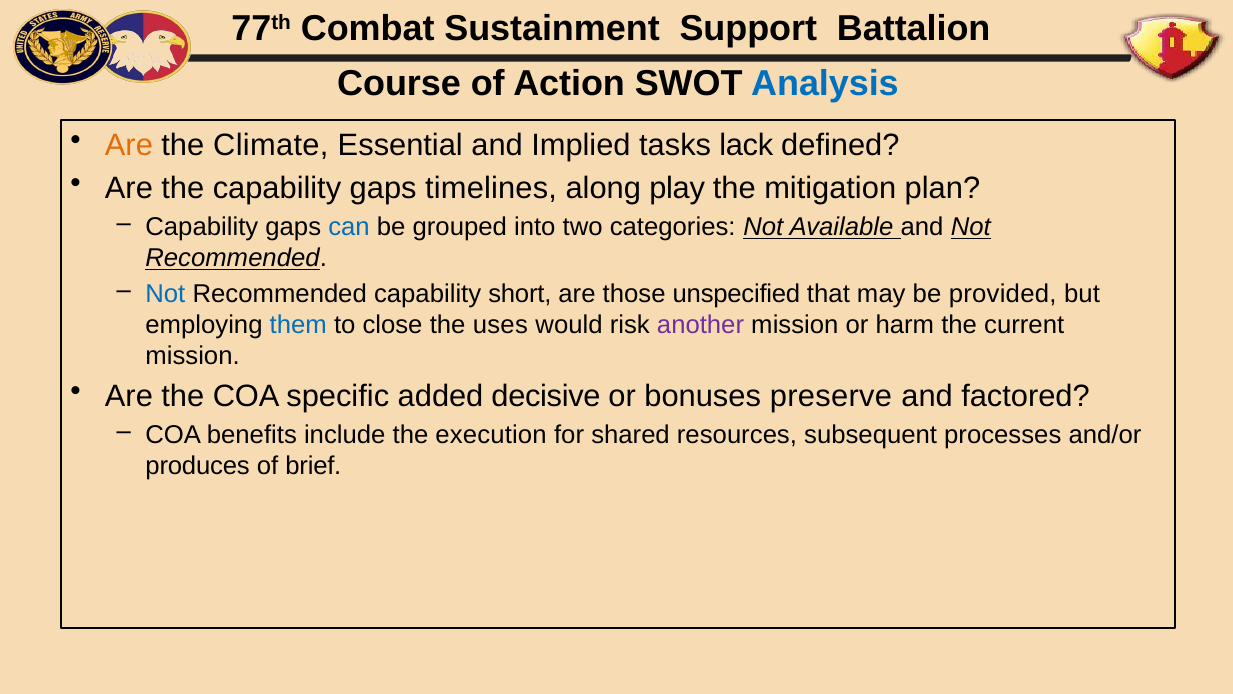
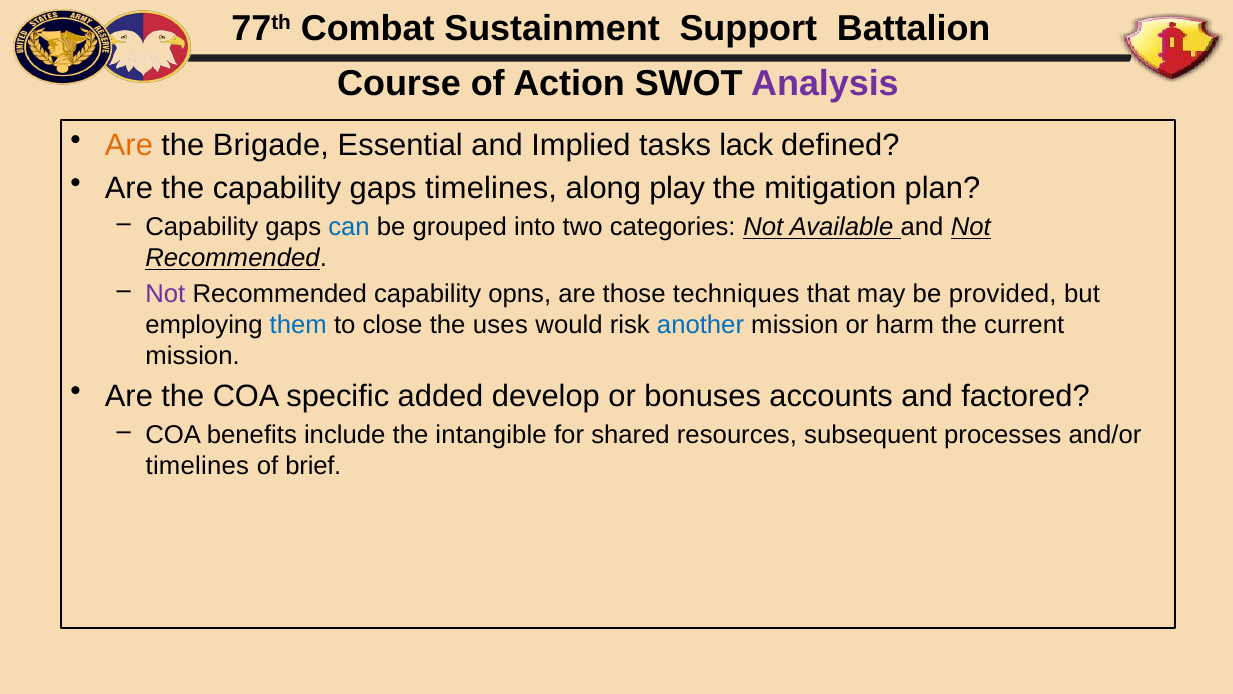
Analysis colour: blue -> purple
Climate: Climate -> Brigade
Not at (165, 294) colour: blue -> purple
short: short -> opns
unspecified: unspecified -> techniques
another colour: purple -> blue
decisive: decisive -> develop
preserve: preserve -> accounts
execution: execution -> intangible
produces at (198, 466): produces -> timelines
